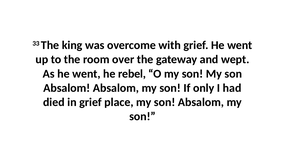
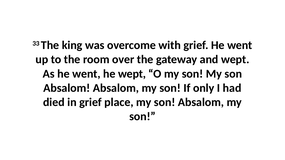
he rebel: rebel -> wept
